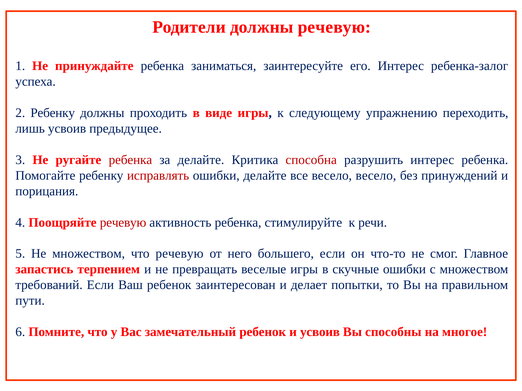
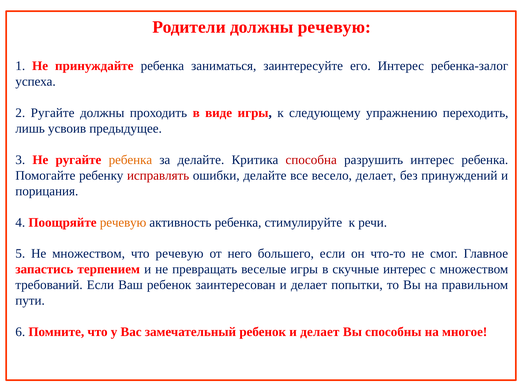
2 Ребенку: Ребенку -> Ругайте
ребенка at (130, 160) colour: red -> orange
весело весело: весело -> делает
речевую at (123, 223) colour: red -> orange
скучные ошибки: ошибки -> интерес
ребенок и усвоив: усвоив -> делает
